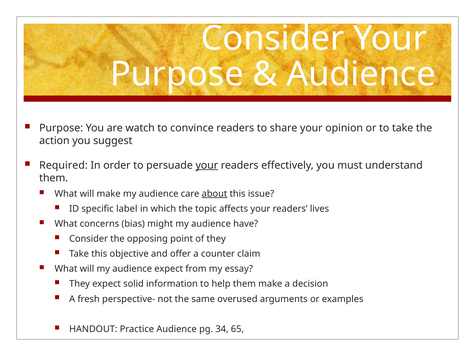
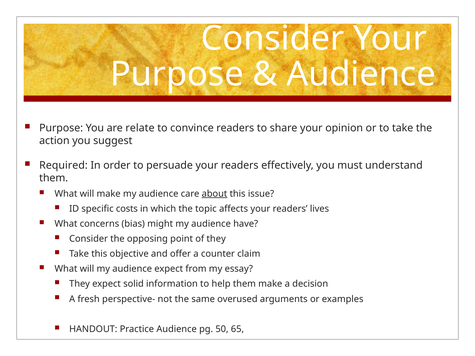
watch: watch -> relate
your at (207, 165) underline: present -> none
label: label -> costs
34: 34 -> 50
